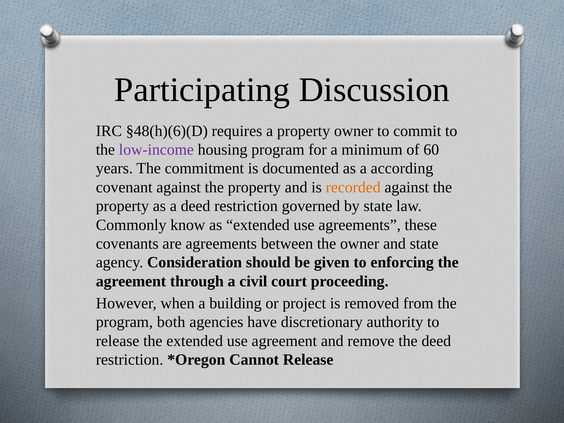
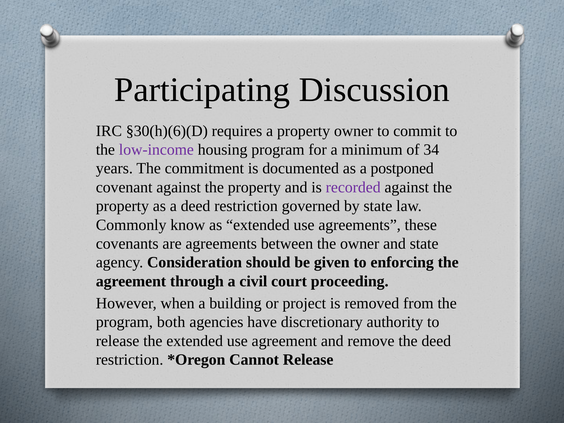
§48(h)(6)(D: §48(h)(6)(D -> §30(h)(6)(D
60: 60 -> 34
according: according -> postponed
recorded colour: orange -> purple
